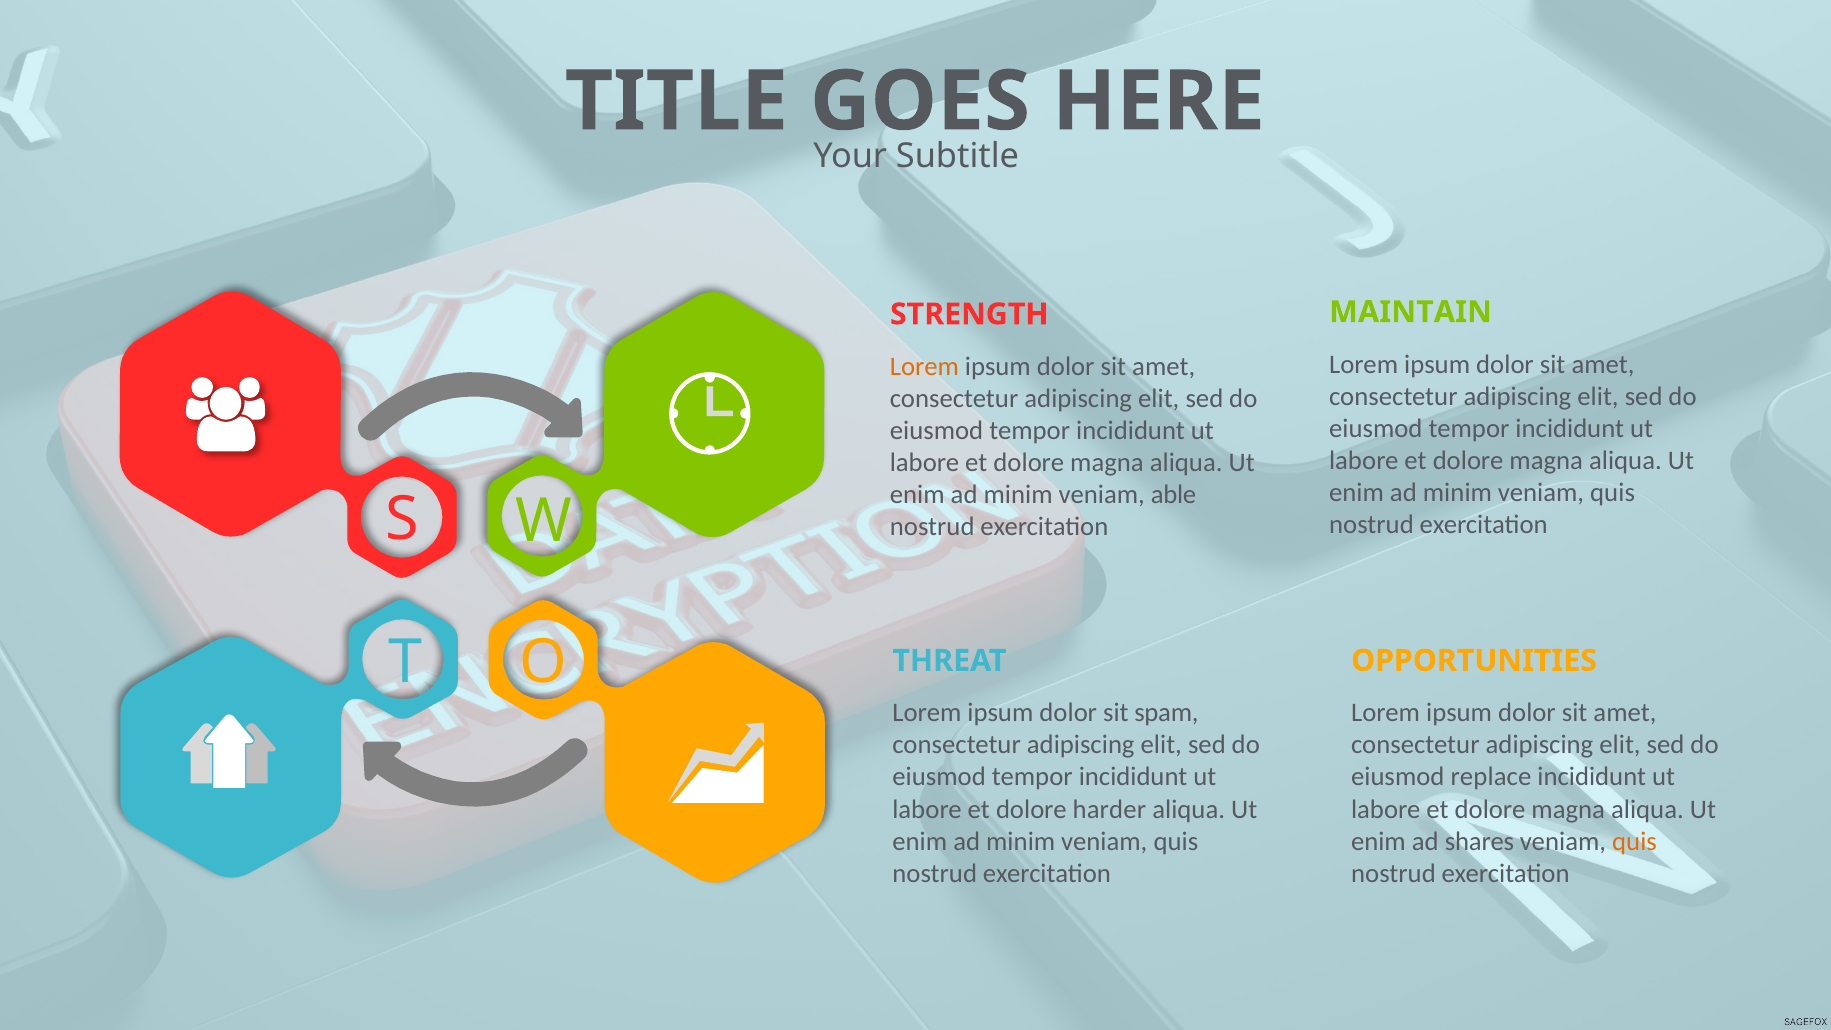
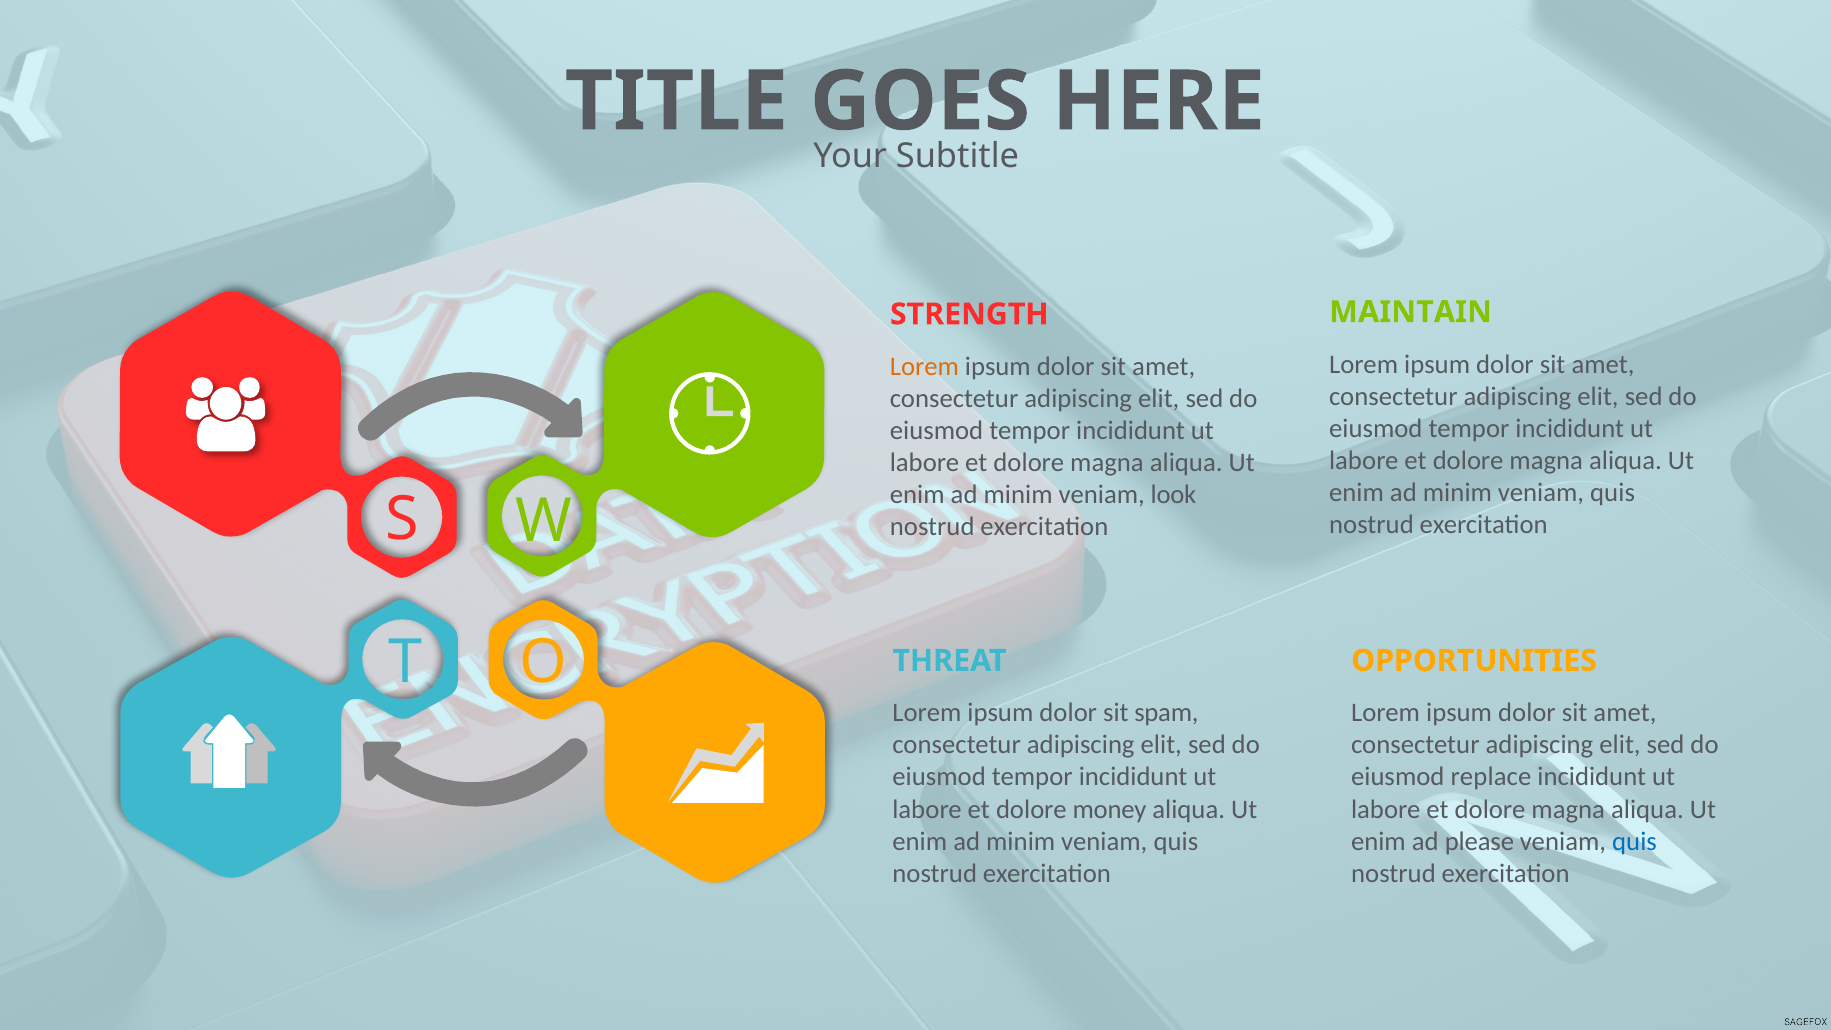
able: able -> look
harder: harder -> money
shares: shares -> please
quis at (1635, 841) colour: orange -> blue
